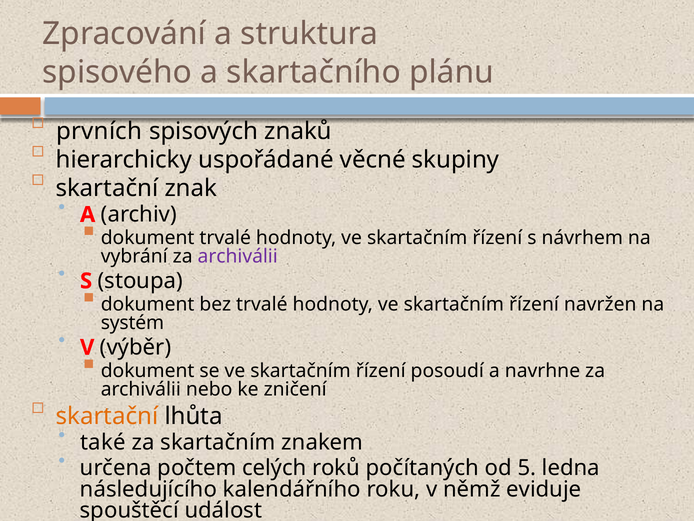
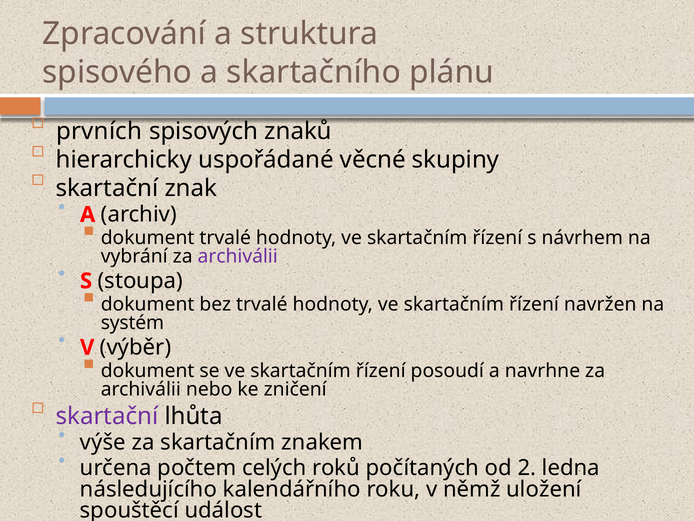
skartační at (107, 416) colour: orange -> purple
také: také -> výše
5: 5 -> 2
eviduje: eviduje -> uložení
